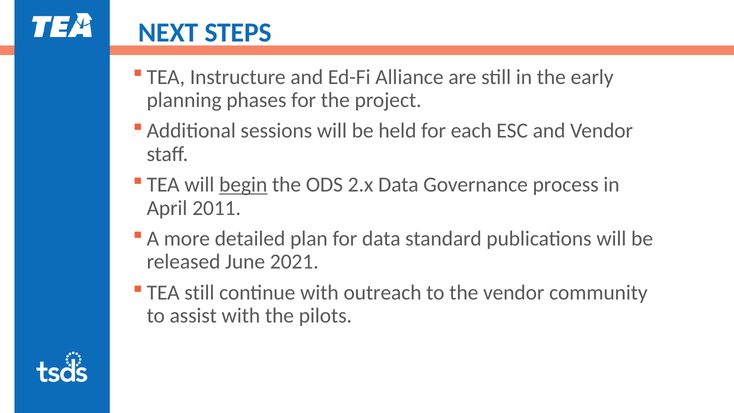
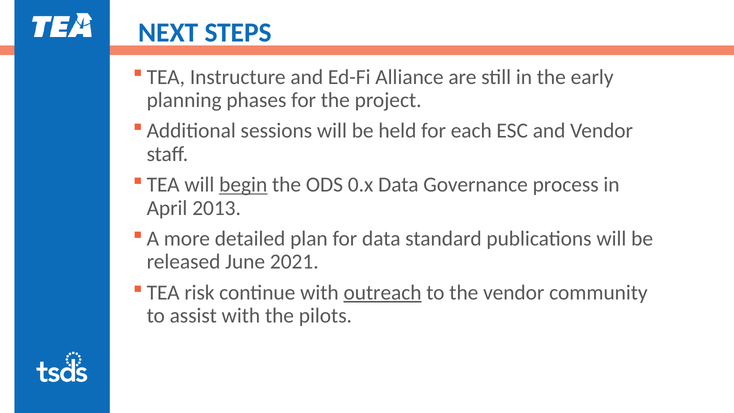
2.x: 2.x -> 0.x
2011: 2011 -> 2013
TEA still: still -> risk
outreach underline: none -> present
